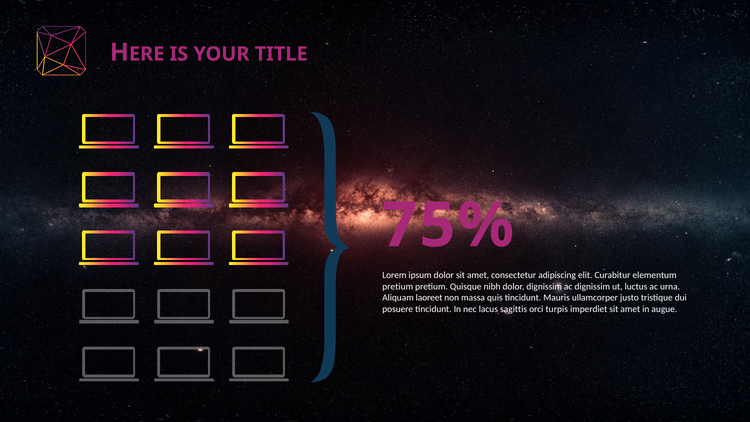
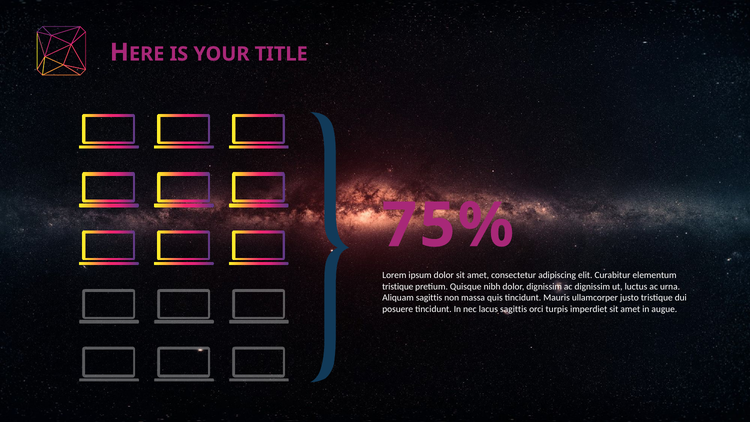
pretium at (398, 286): pretium -> tristique
Aliquam laoreet: laoreet -> sagittis
